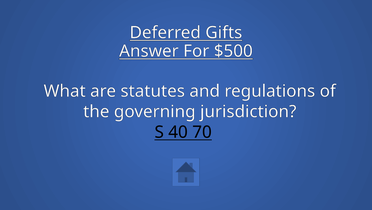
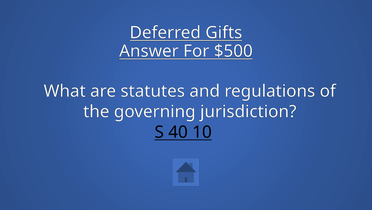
70: 70 -> 10
